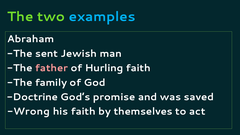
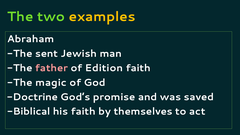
examples colour: light blue -> yellow
Hurling: Hurling -> Edition
family: family -> magic
Wrong: Wrong -> Biblical
